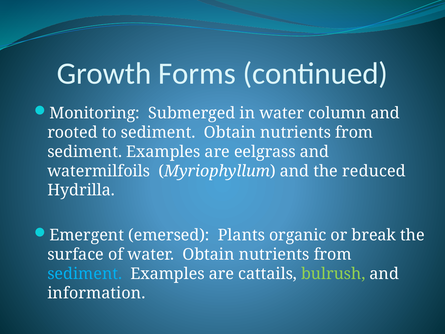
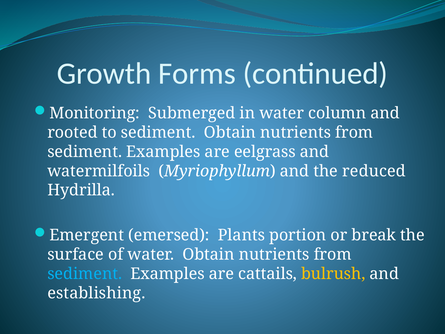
organic: organic -> portion
bulrush colour: light green -> yellow
information: information -> establishing
